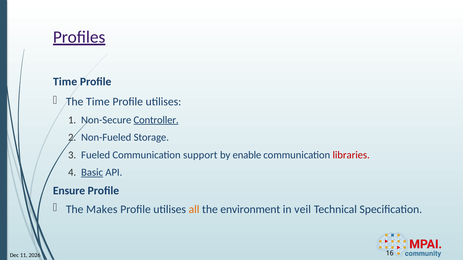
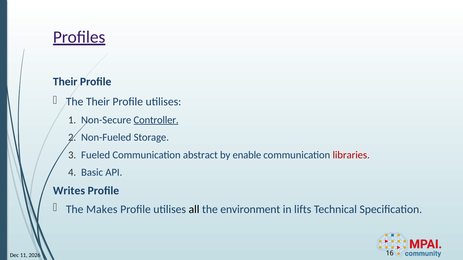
Time at (65, 82): Time -> Their
The Time: Time -> Their
support: support -> abstract
Basic underline: present -> none
Ensure: Ensure -> Writes
all colour: orange -> black
veil: veil -> lifts
